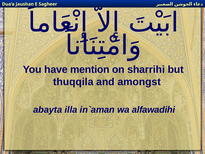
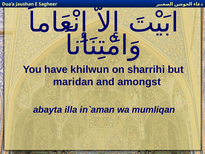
mention: mention -> khilwun
thuqqila: thuqqila -> maridan
alfawadihi: alfawadihi -> mumliqan
